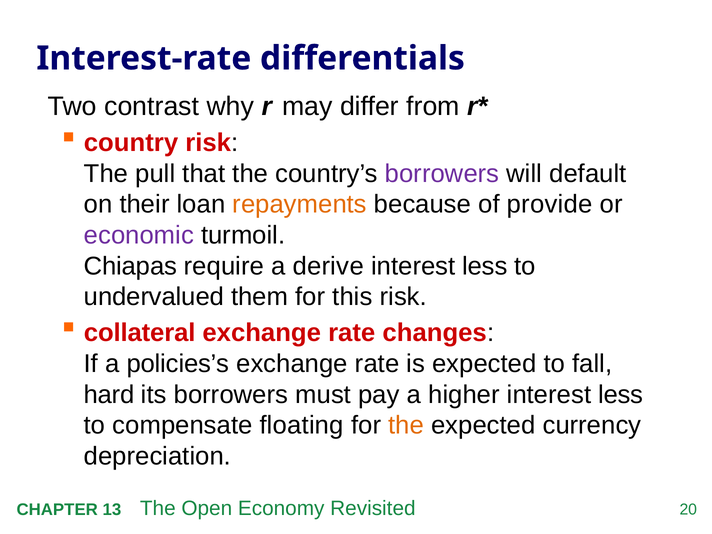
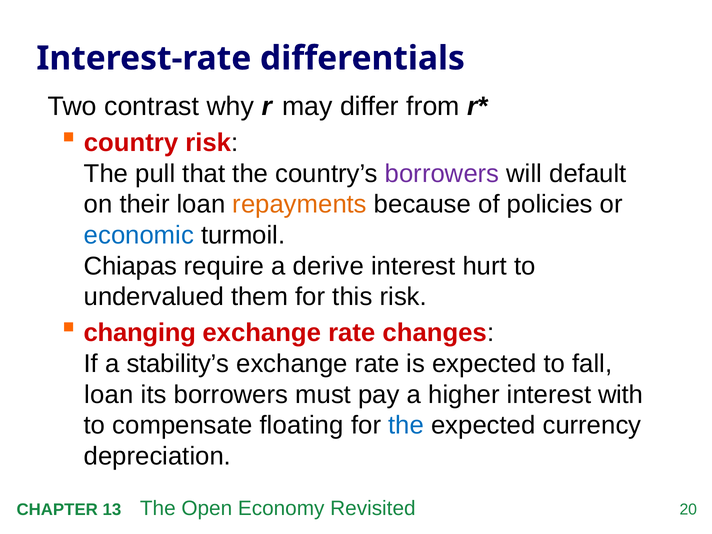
provide: provide -> policies
economic colour: purple -> blue
less at (485, 266): less -> hurt
collateral: collateral -> changing
policies’s: policies’s -> stability’s
hard at (109, 395): hard -> loan
higher interest less: less -> with
the at (406, 425) colour: orange -> blue
